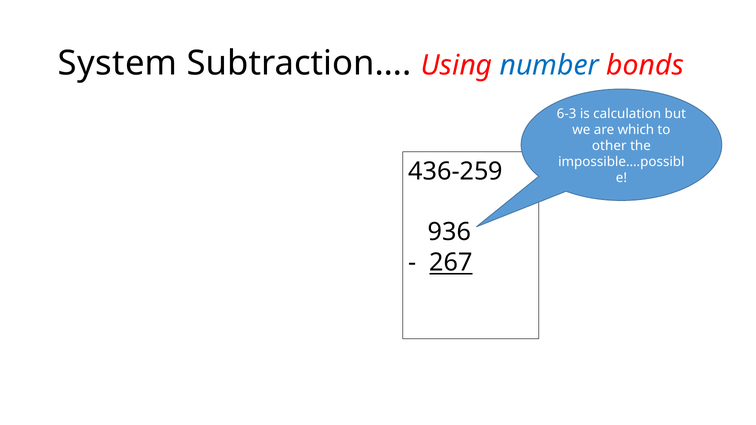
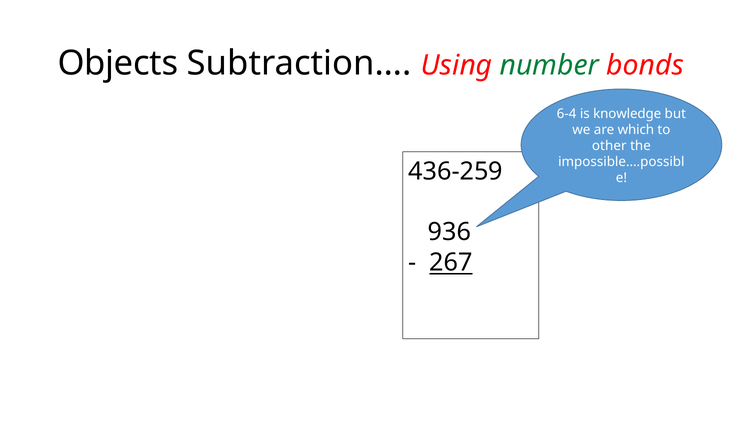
System: System -> Objects
number colour: blue -> green
6-3: 6-3 -> 6-4
calculation: calculation -> knowledge
